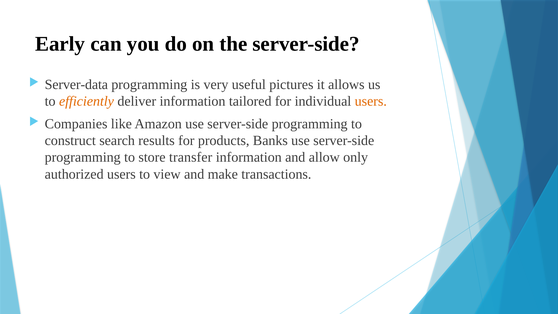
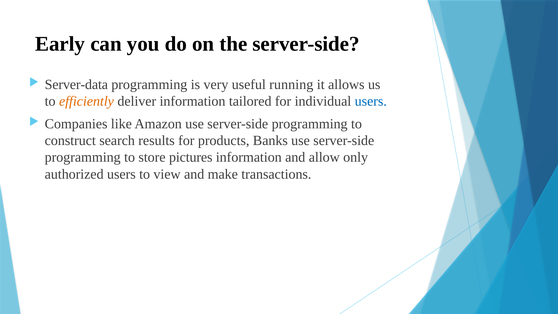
pictures: pictures -> running
users at (371, 101) colour: orange -> blue
transfer: transfer -> pictures
